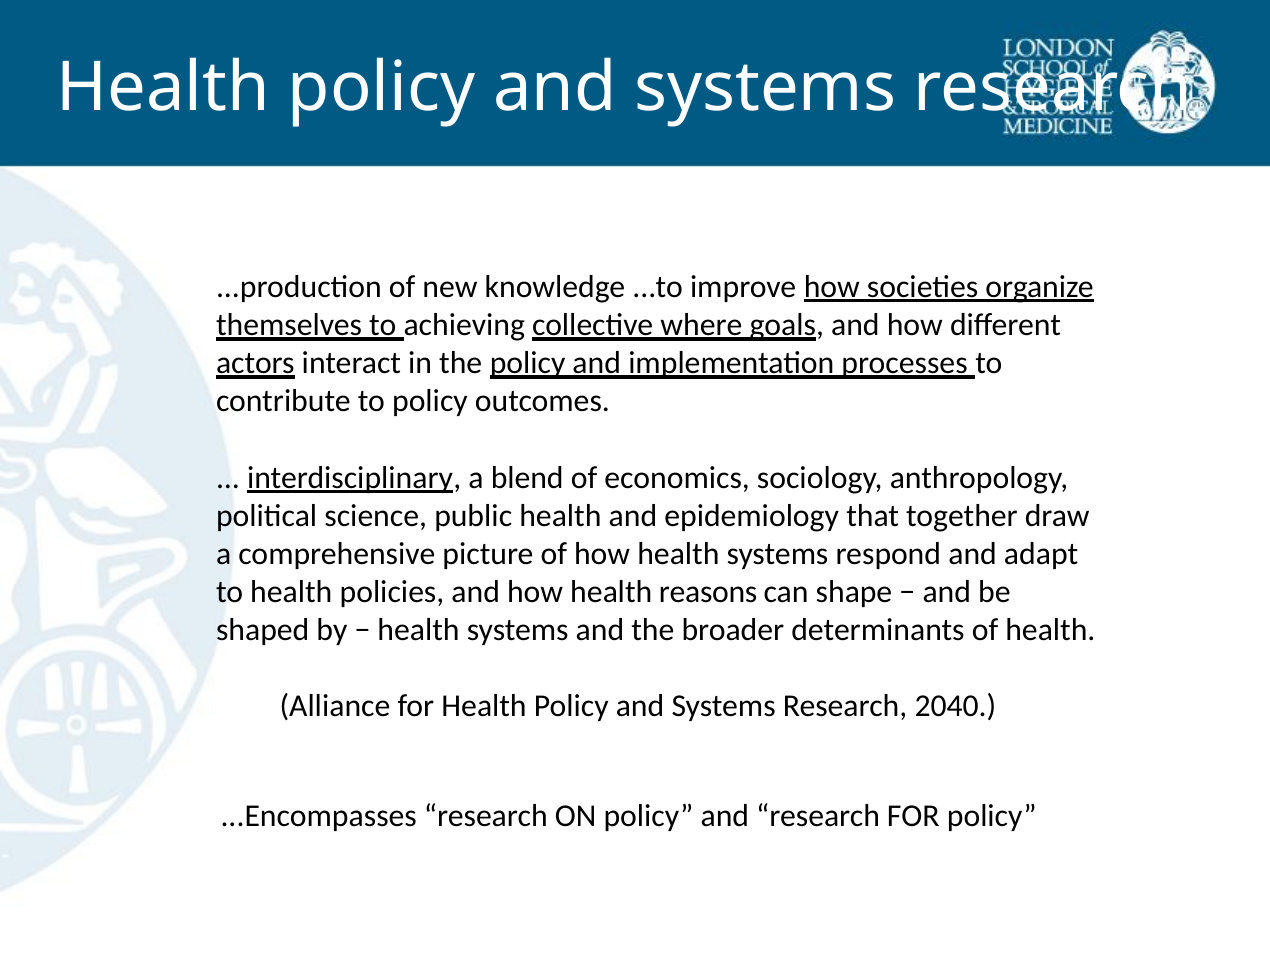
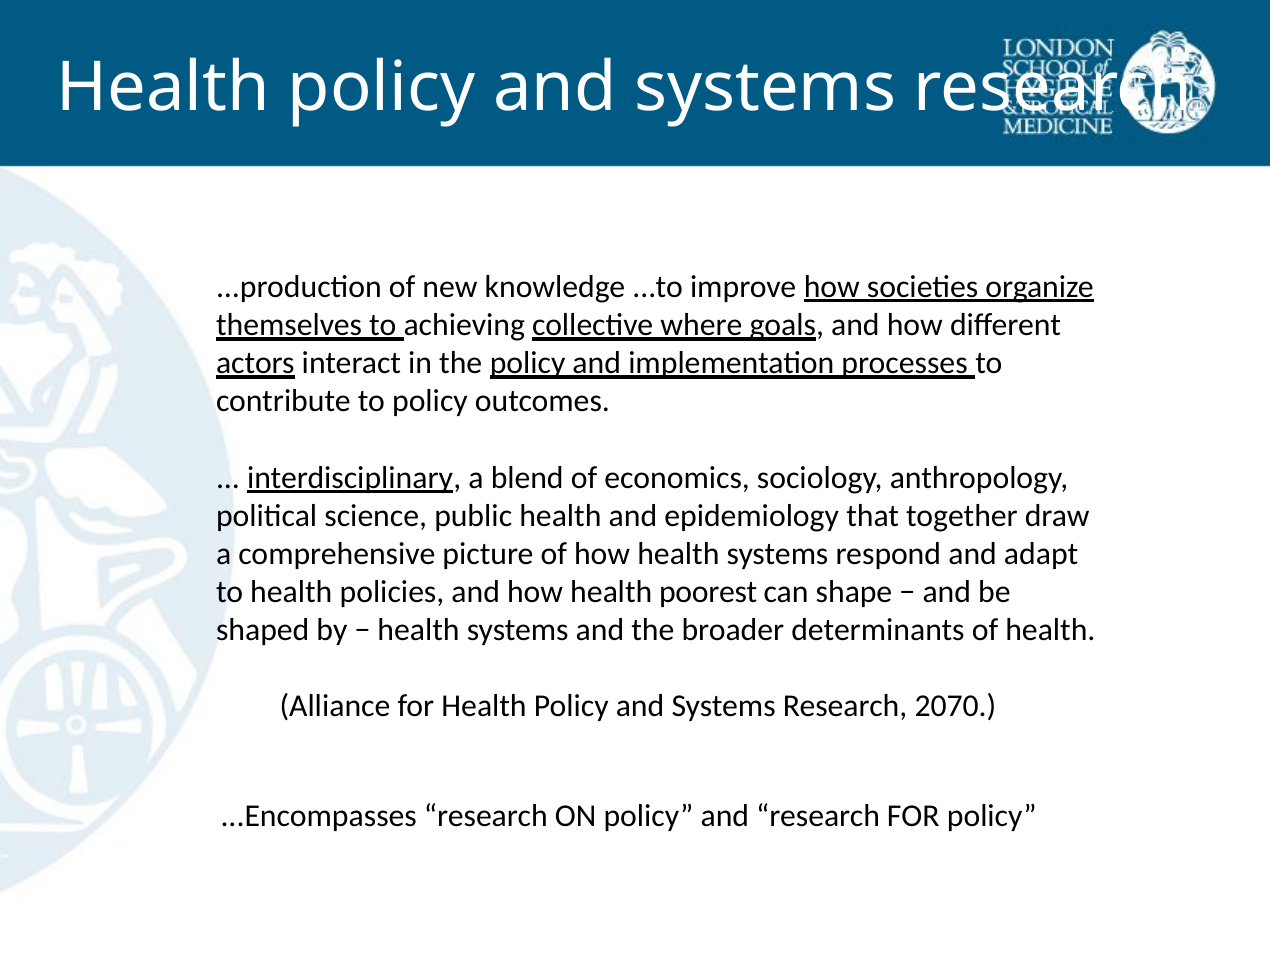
reasons: reasons -> poorest
2040: 2040 -> 2070
